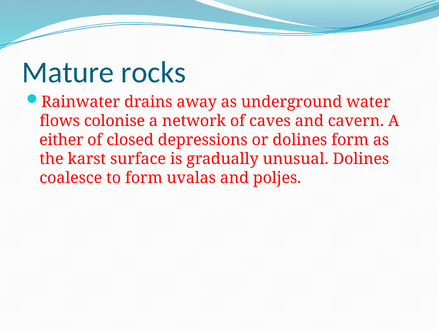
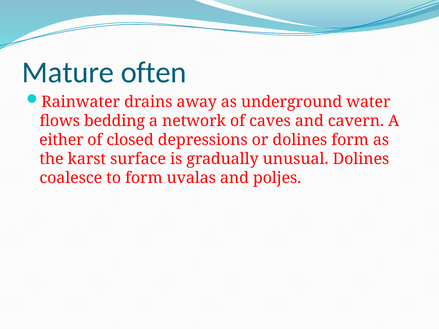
rocks: rocks -> often
colonise: colonise -> bedding
